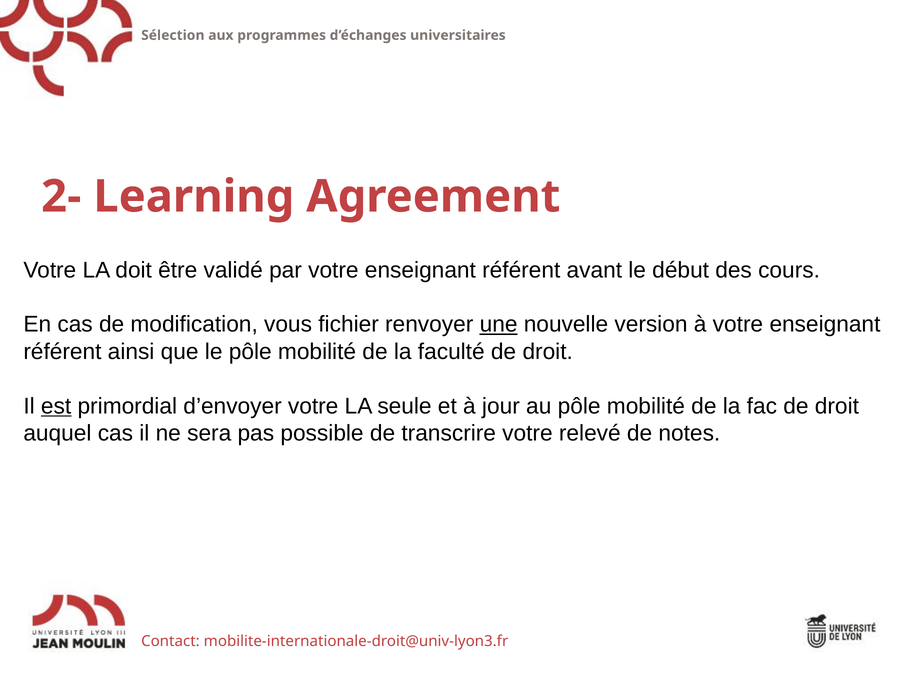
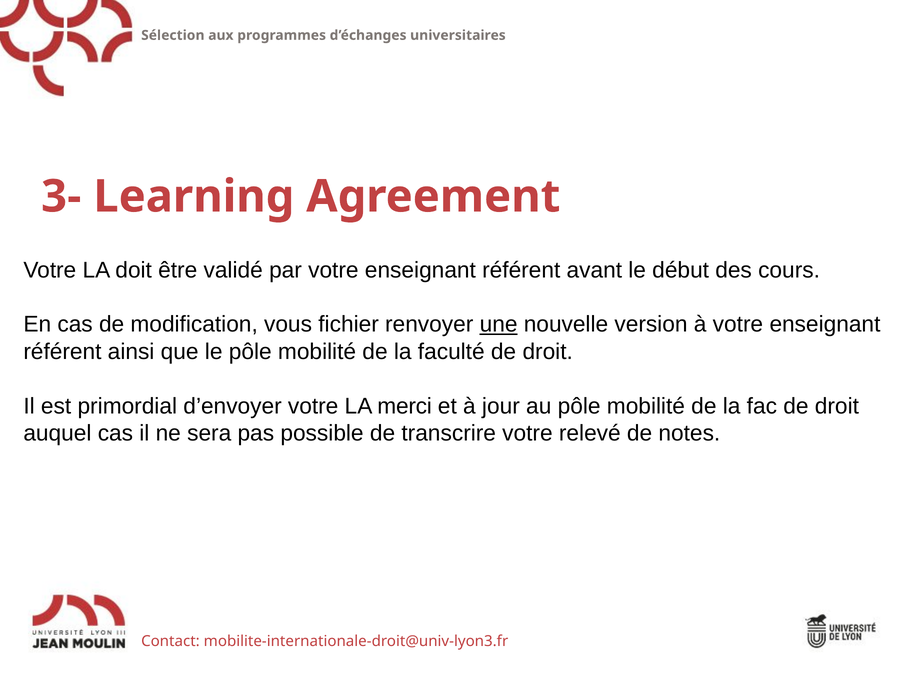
2-: 2- -> 3-
est underline: present -> none
seule: seule -> merci
